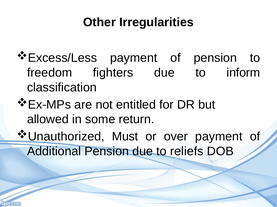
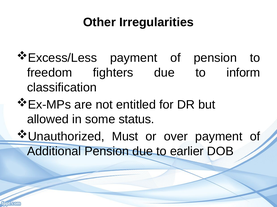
return: return -> status
reliefs: reliefs -> earlier
